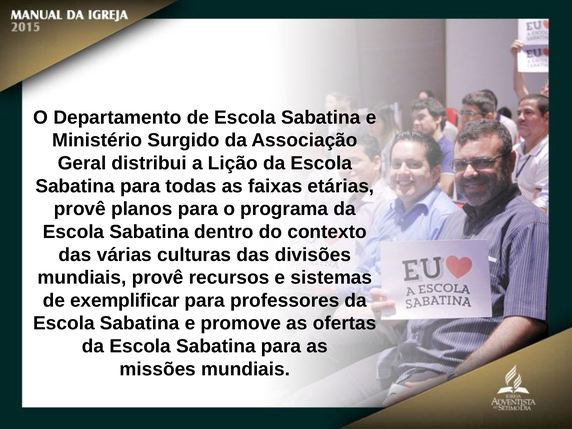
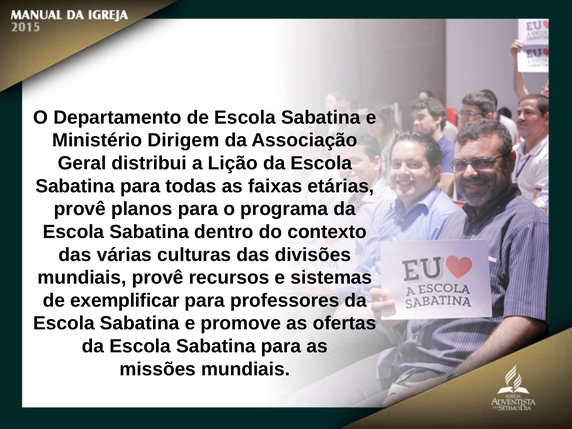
Surgido: Surgido -> Dirigem
